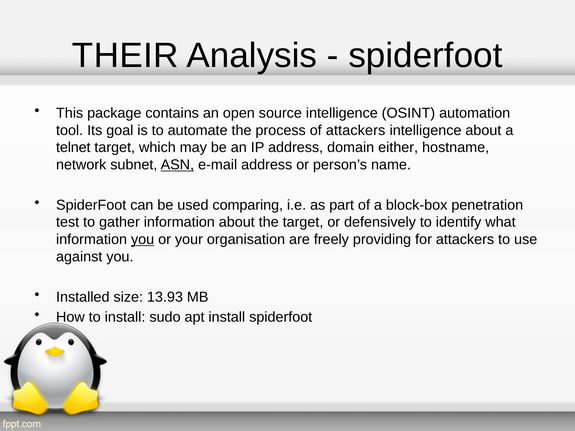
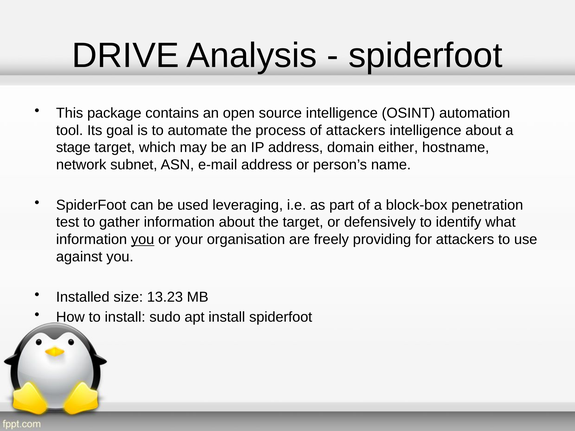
THEIR: THEIR -> DRIVE
telnet: telnet -> stage
ASN underline: present -> none
comparing: comparing -> leveraging
13.93: 13.93 -> 13.23
